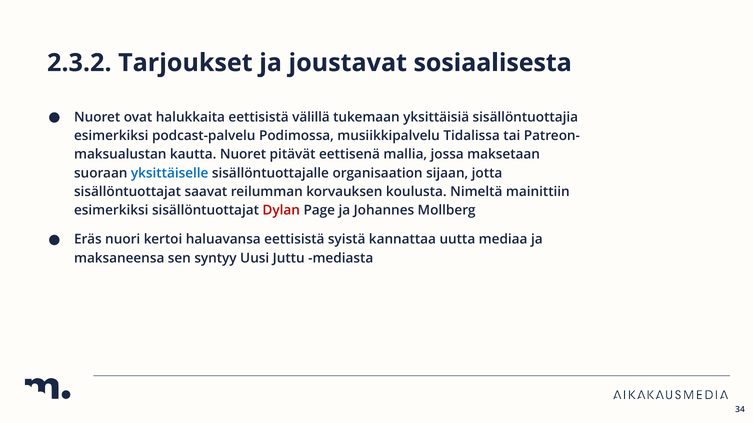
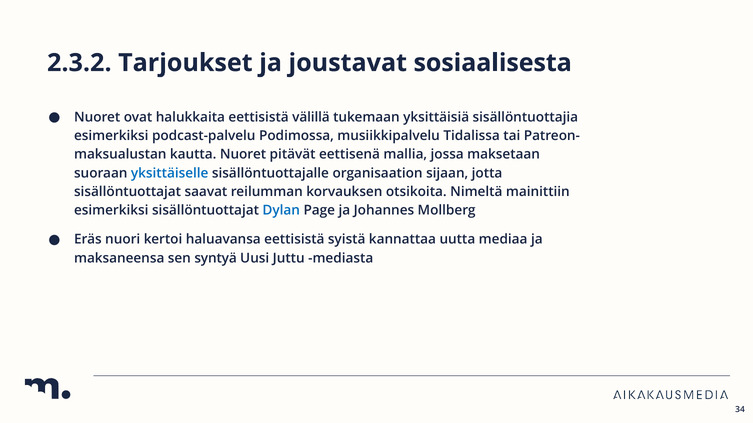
koulusta: koulusta -> otsikoita
Dylan colour: red -> blue
syntyy: syntyy -> syntyä
